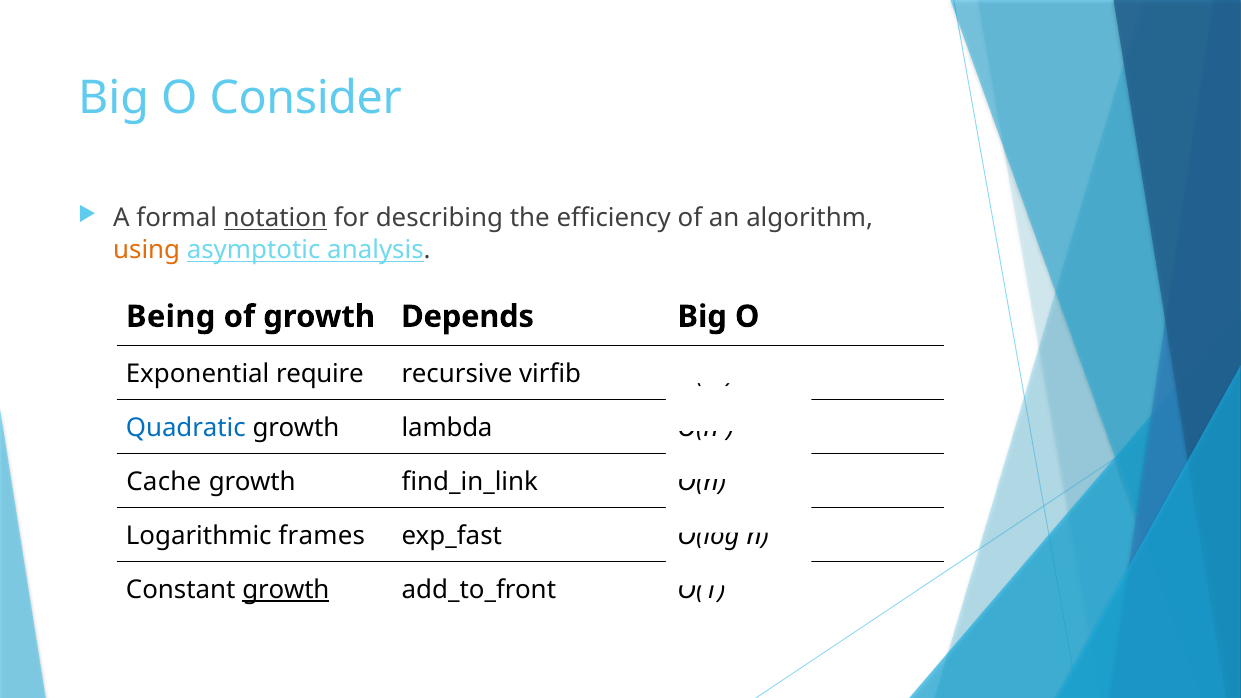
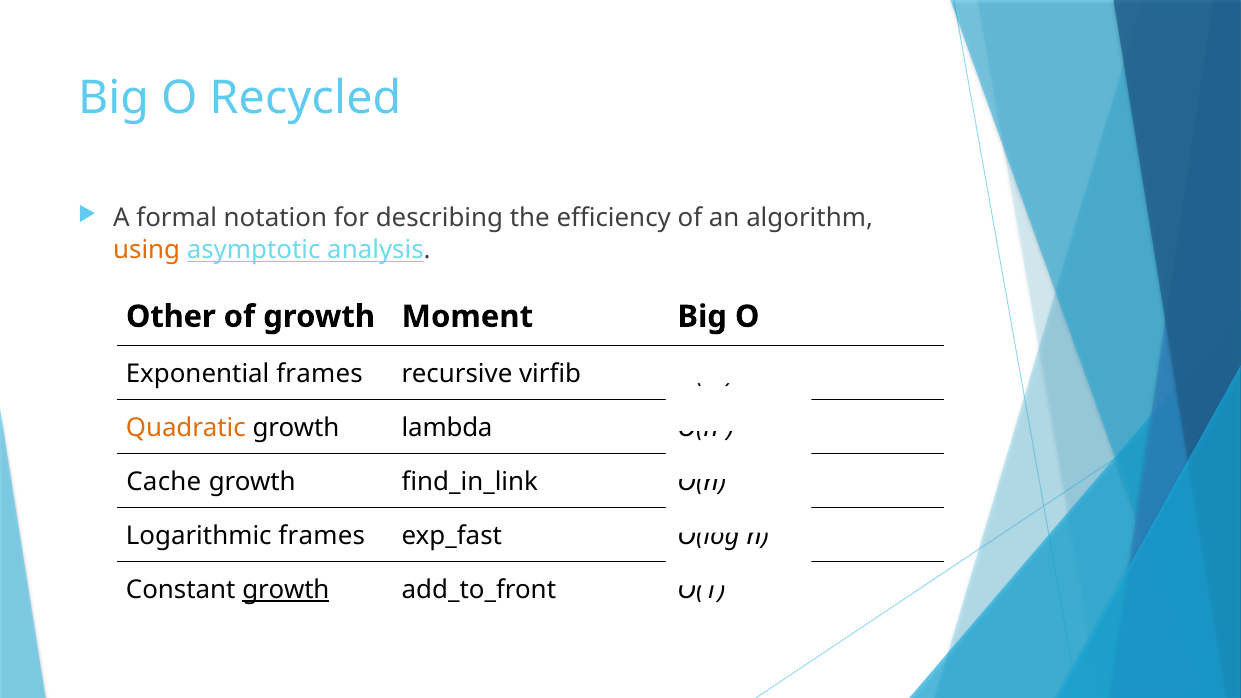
Consider: Consider -> Recycled
notation underline: present -> none
Being: Being -> Other
Depends: Depends -> Moment
Exponential require: require -> frames
Quadratic colour: blue -> orange
